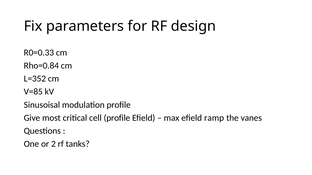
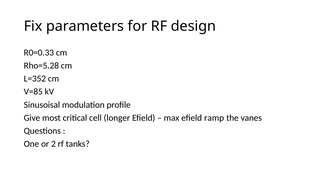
Rho=0.84: Rho=0.84 -> Rho=5.28
cell profile: profile -> longer
